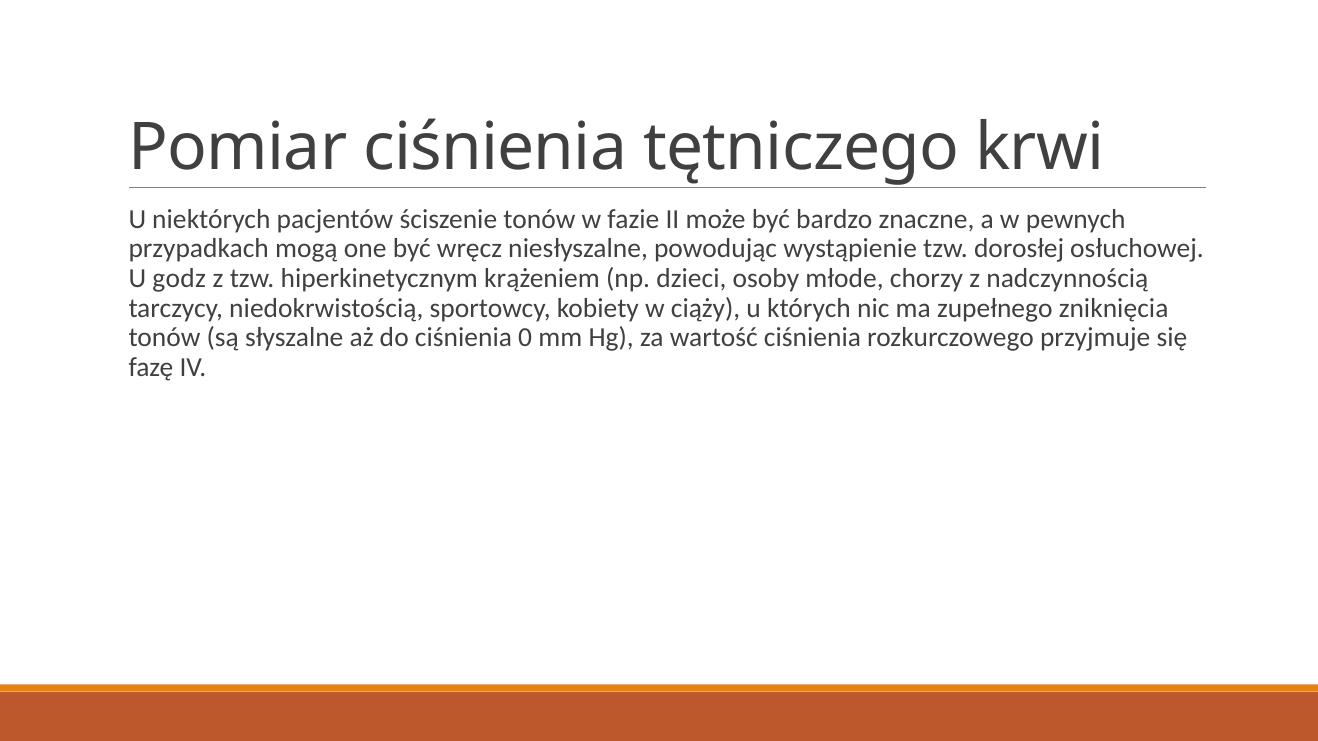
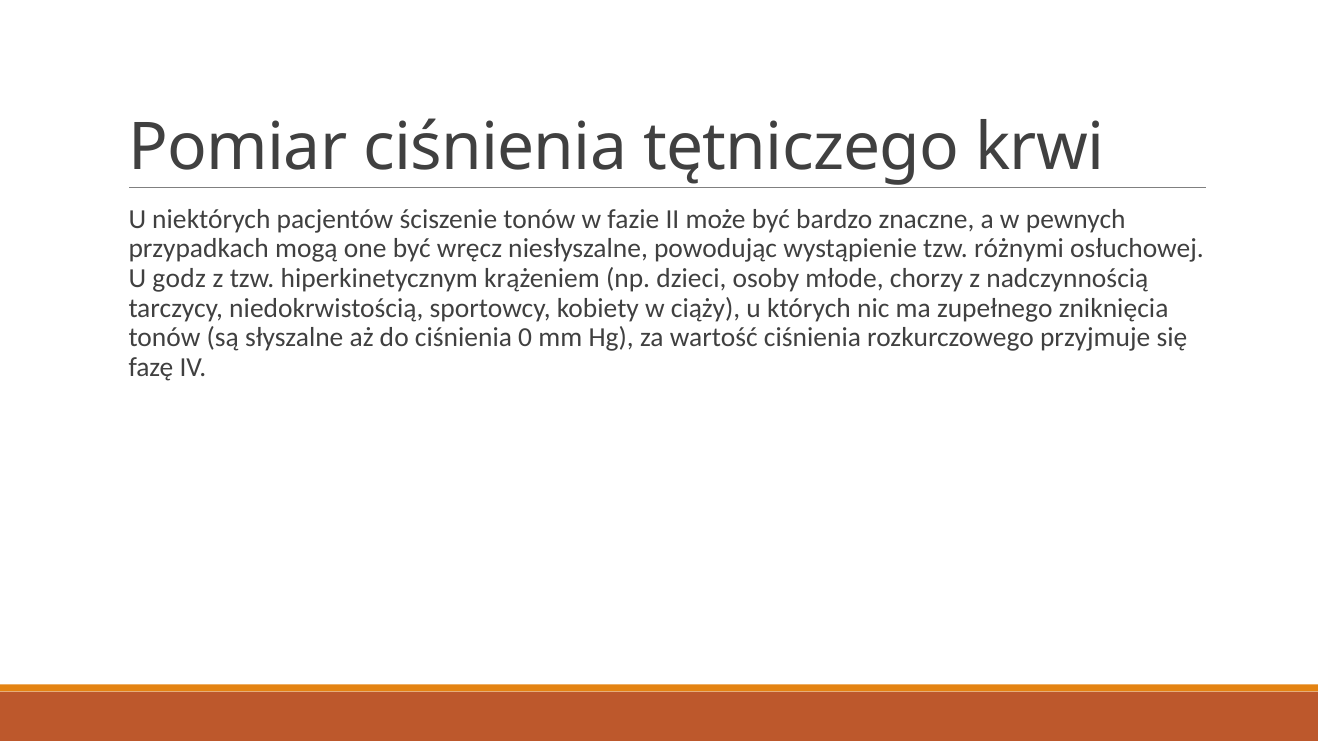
dorosłej: dorosłej -> różnymi
